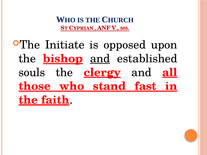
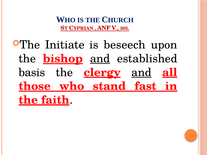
opposed: opposed -> beseech
souls: souls -> basis
and at (141, 73) underline: none -> present
